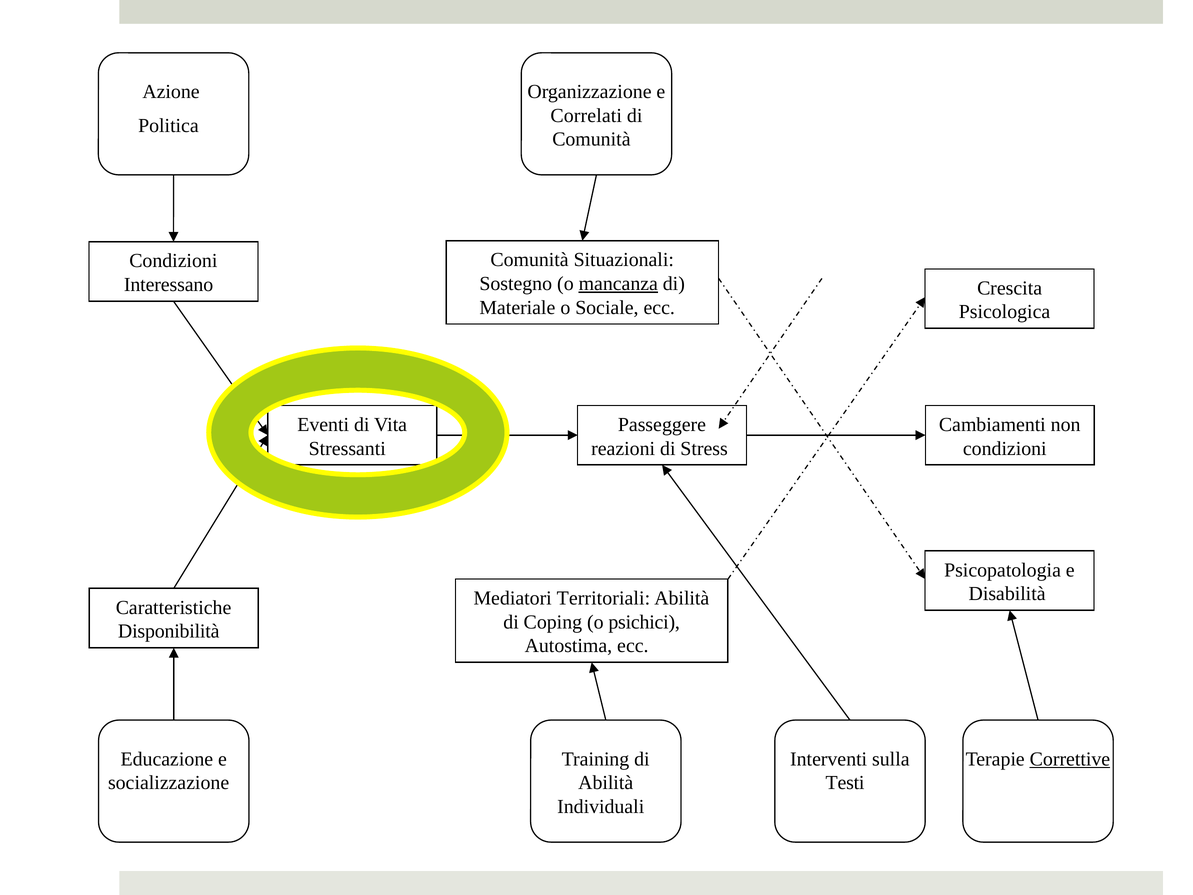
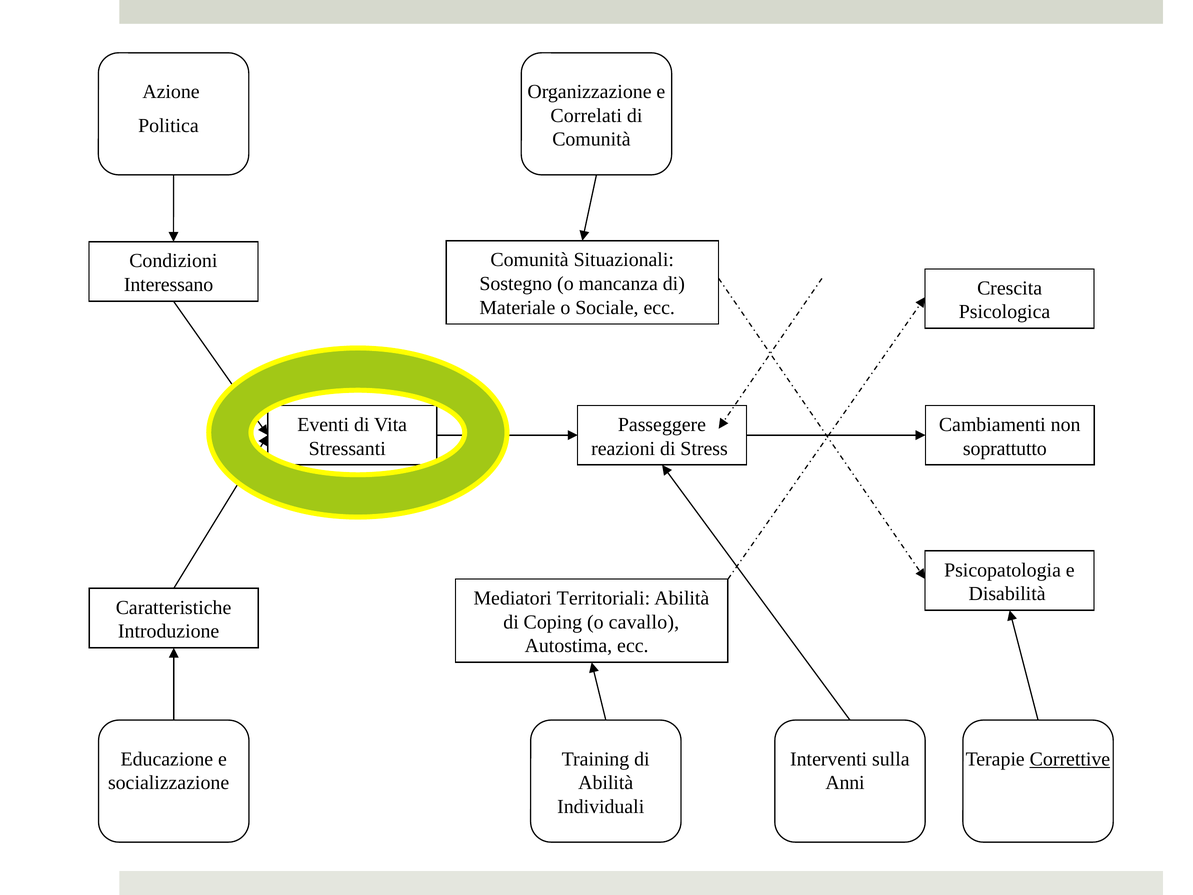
mancanza underline: present -> none
condizioni at (1005, 448): condizioni -> soprattutto
psichici: psichici -> cavallo
Disponibilità: Disponibilità -> Introduzione
Testi: Testi -> Anni
